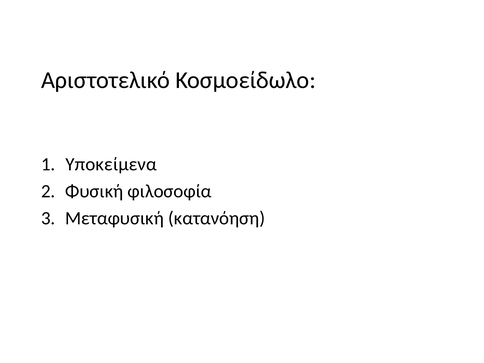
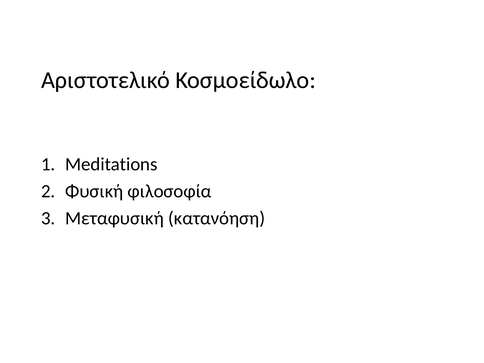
Υποκείμενα: Υποκείμενα -> Meditations
